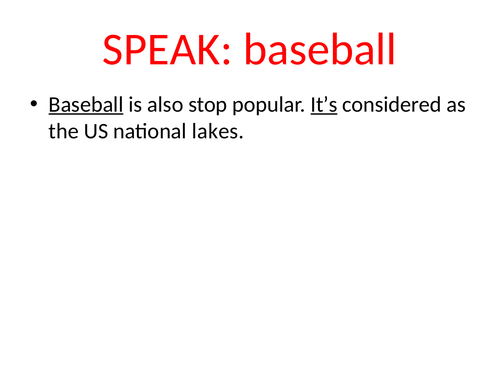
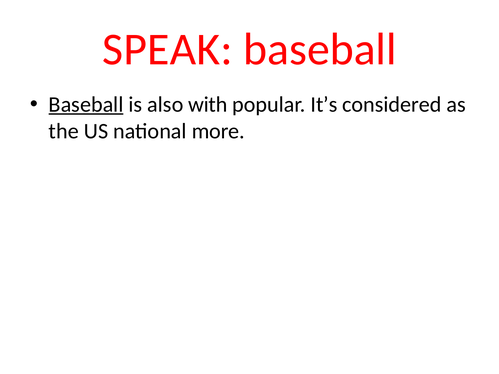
stop: stop -> with
It’s underline: present -> none
lakes: lakes -> more
